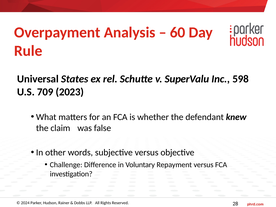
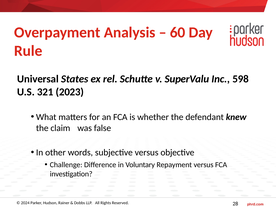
709: 709 -> 321
